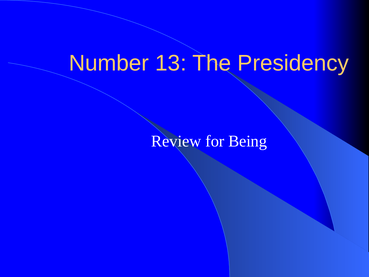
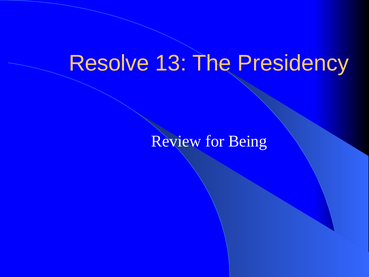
Number: Number -> Resolve
